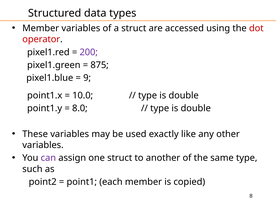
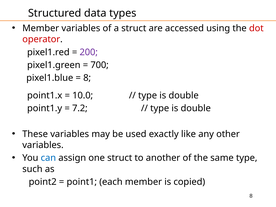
875: 875 -> 700
9 at (87, 78): 9 -> 8
8.0: 8.0 -> 7.2
can colour: purple -> blue
